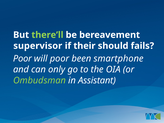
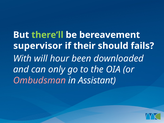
Poor at (22, 59): Poor -> With
will poor: poor -> hour
smartphone: smartphone -> downloaded
Ombudsman colour: light green -> pink
